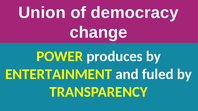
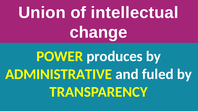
democracy: democracy -> intellectual
ENTERTAINMENT: ENTERTAINMENT -> ADMINISTRATIVE
